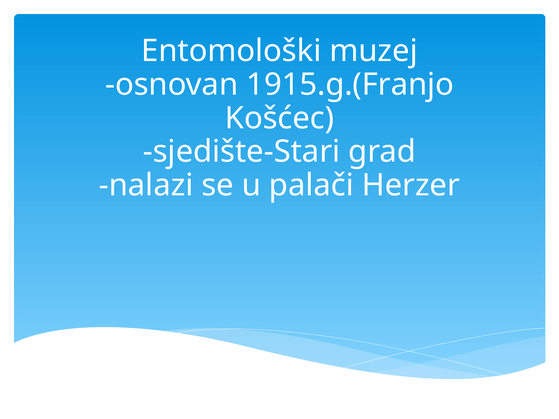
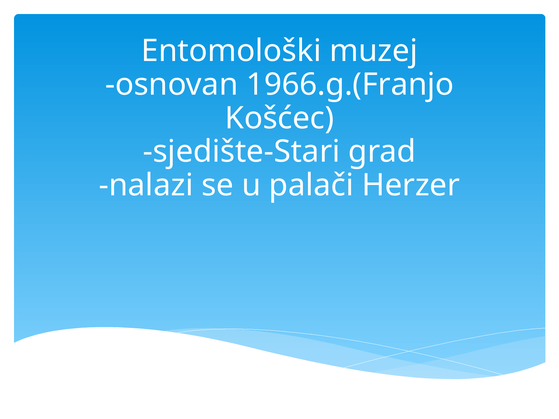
1915.g.(Franjo: 1915.g.(Franjo -> 1966.g.(Franjo
